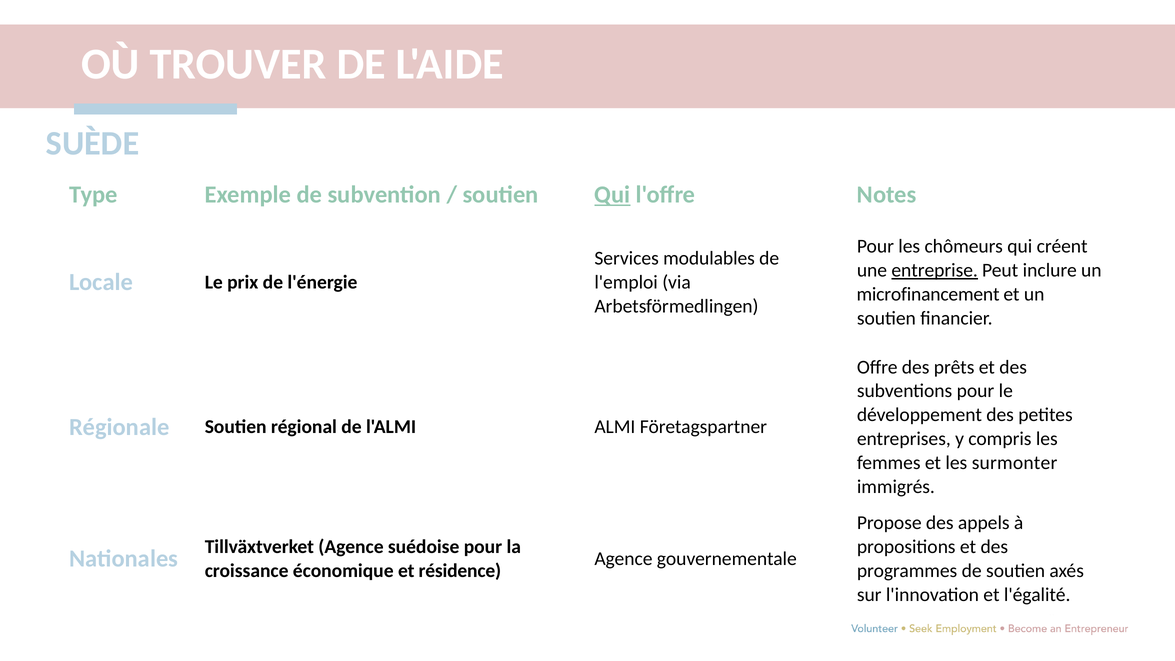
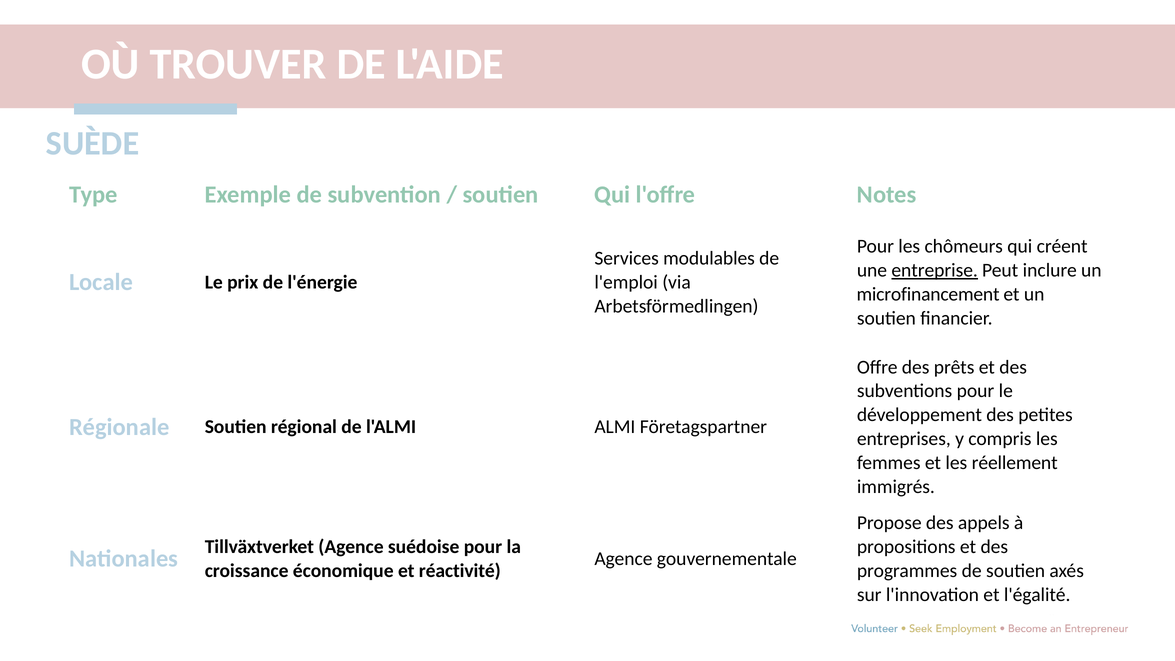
Qui at (612, 195) underline: present -> none
surmonter: surmonter -> réellement
résidence: résidence -> réactivité
